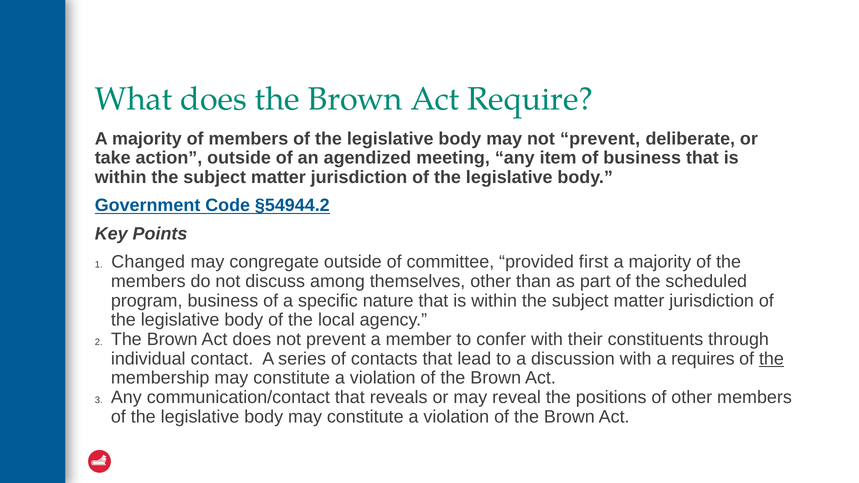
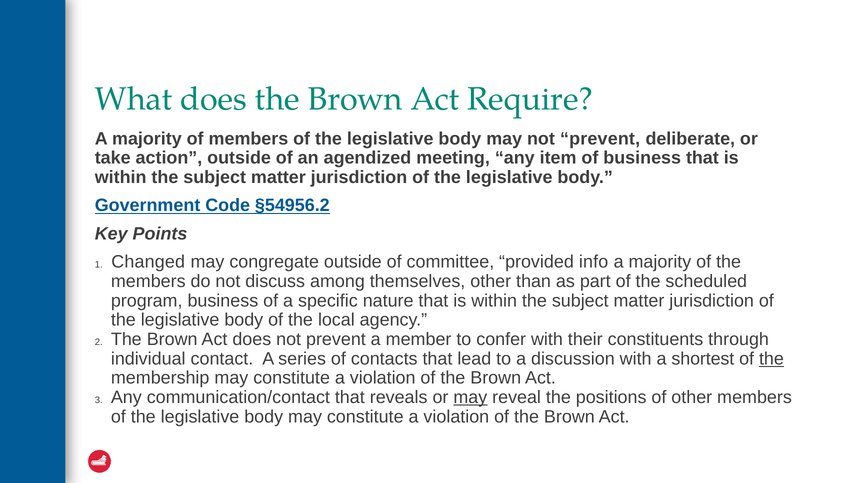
§54944.2: §54944.2 -> §54956.2
first: first -> info
requires: requires -> shortest
may at (470, 397) underline: none -> present
